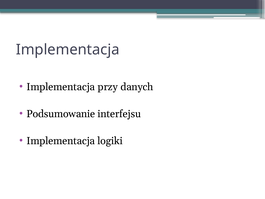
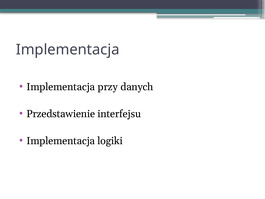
Podsumowanie: Podsumowanie -> Przedstawienie
